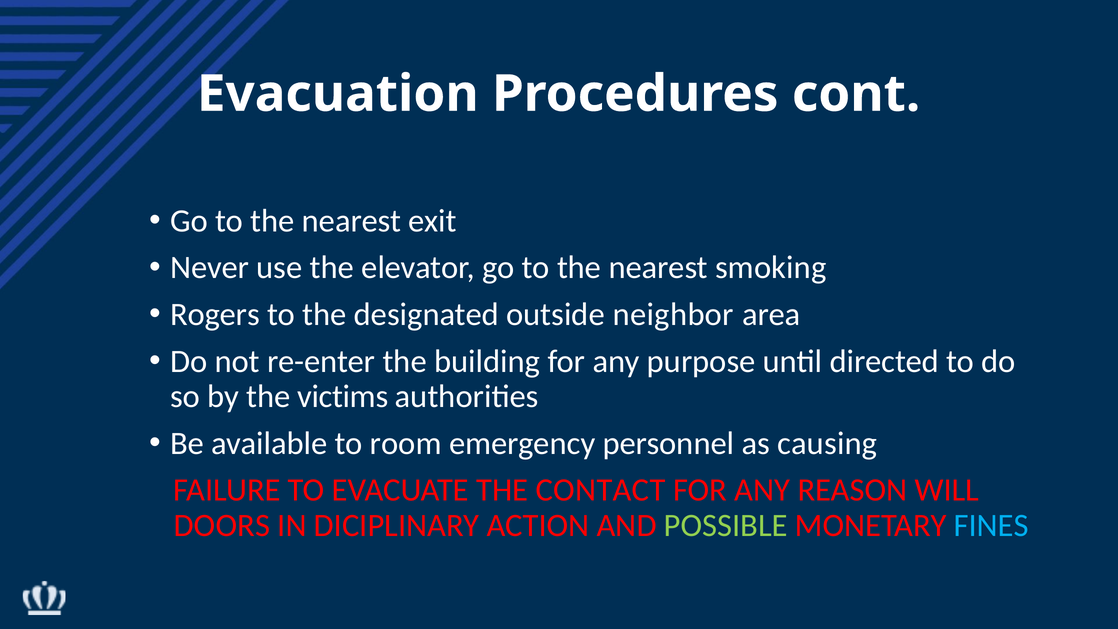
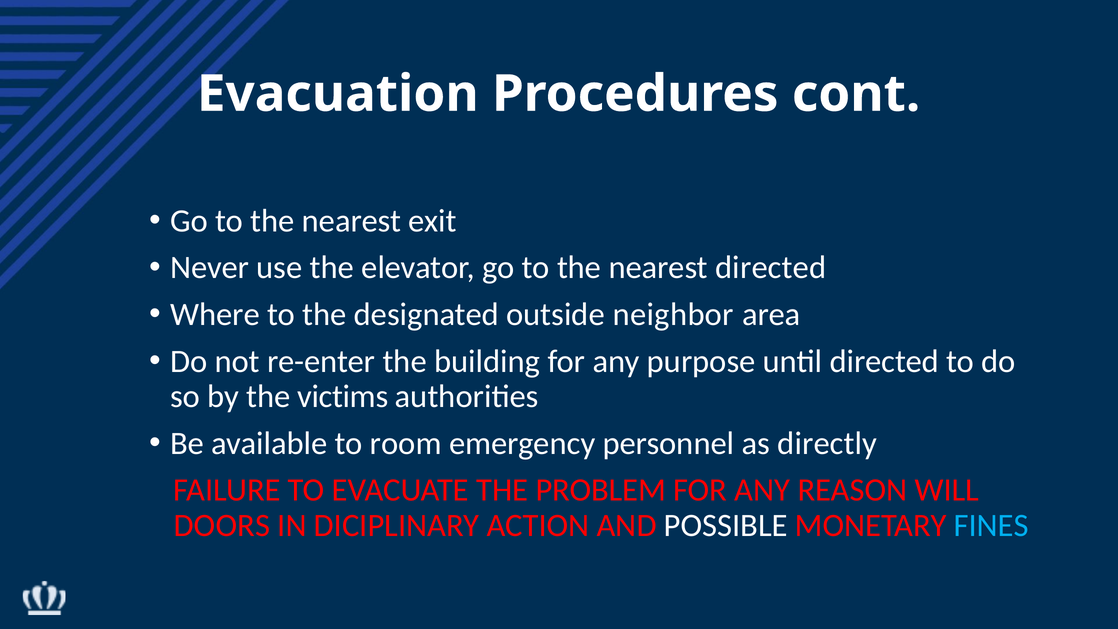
nearest smoking: smoking -> directed
Rogers: Rogers -> Where
causing: causing -> directly
CONTACT: CONTACT -> PROBLEM
POSSIBLE colour: light green -> white
